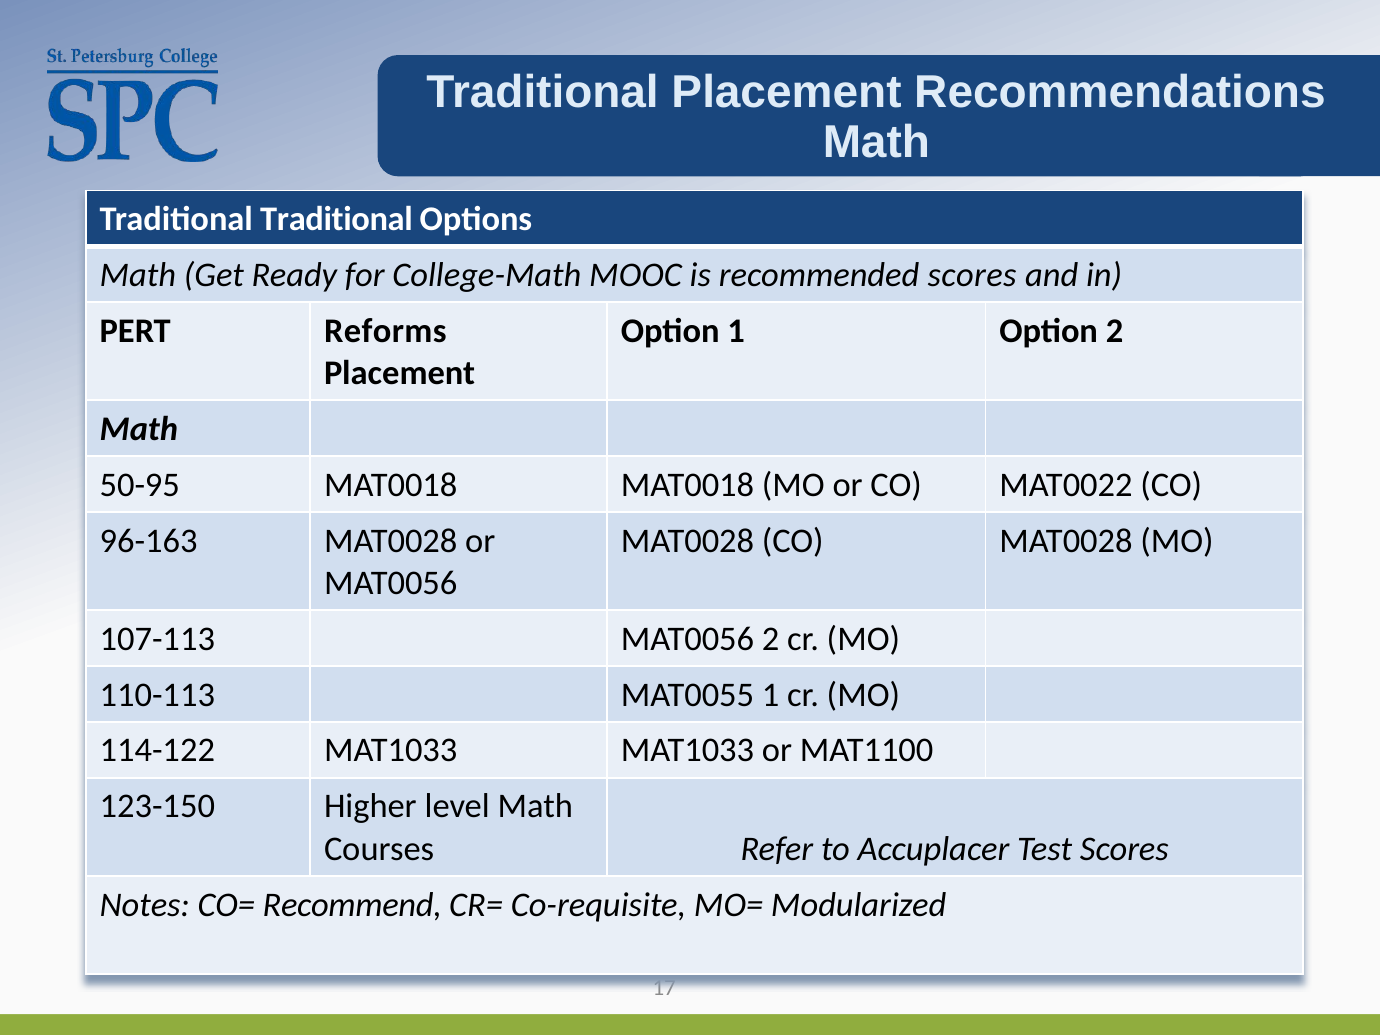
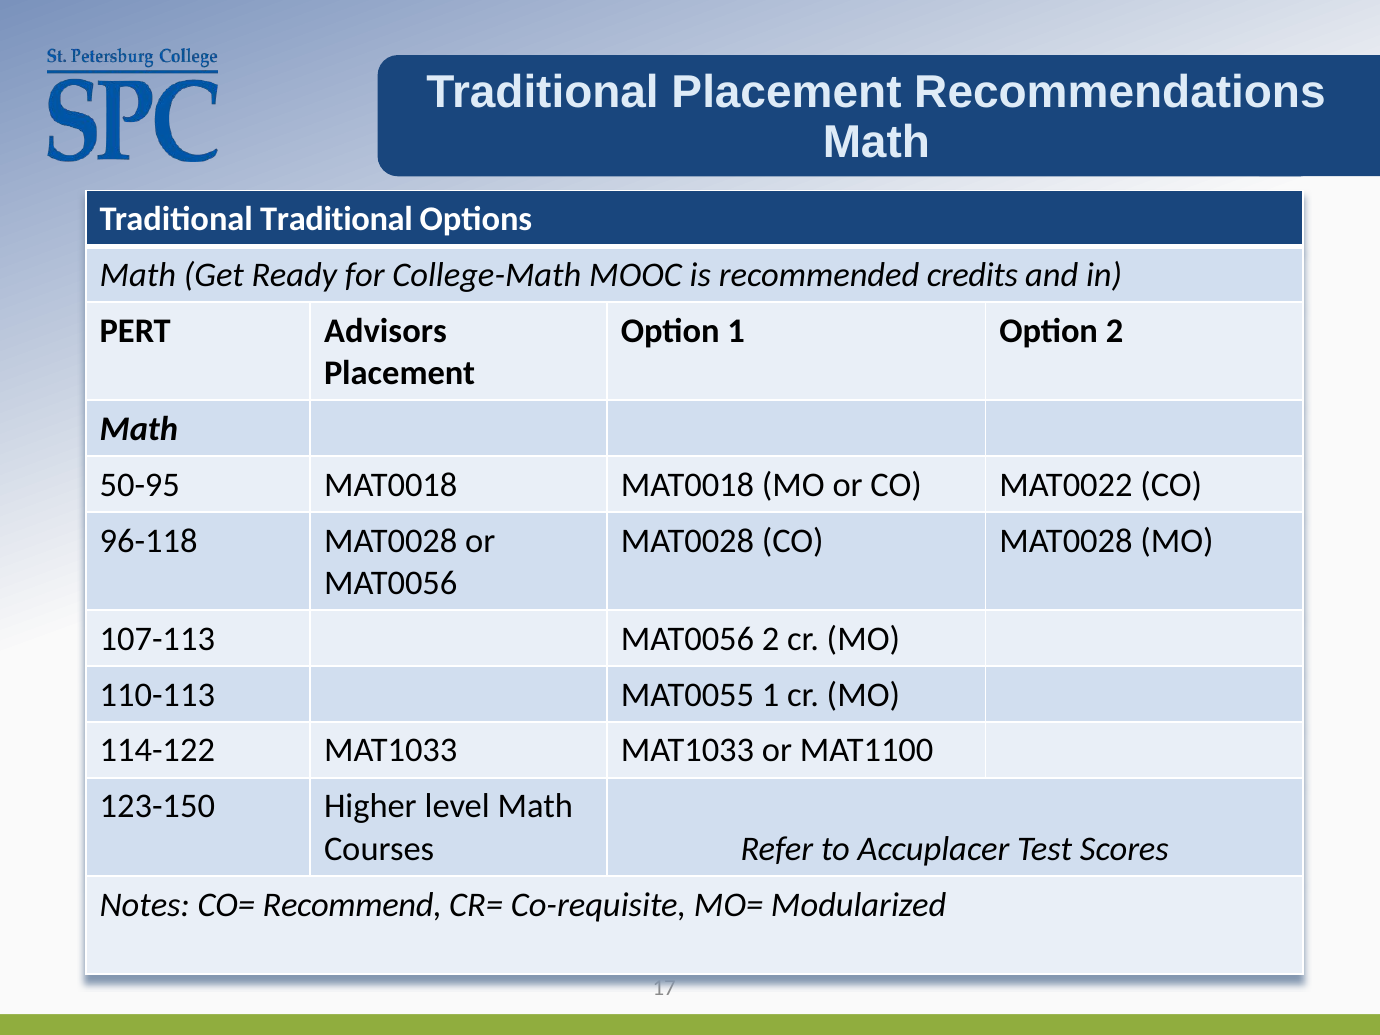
recommended scores: scores -> credits
Reforms: Reforms -> Advisors
96-163: 96-163 -> 96-118
